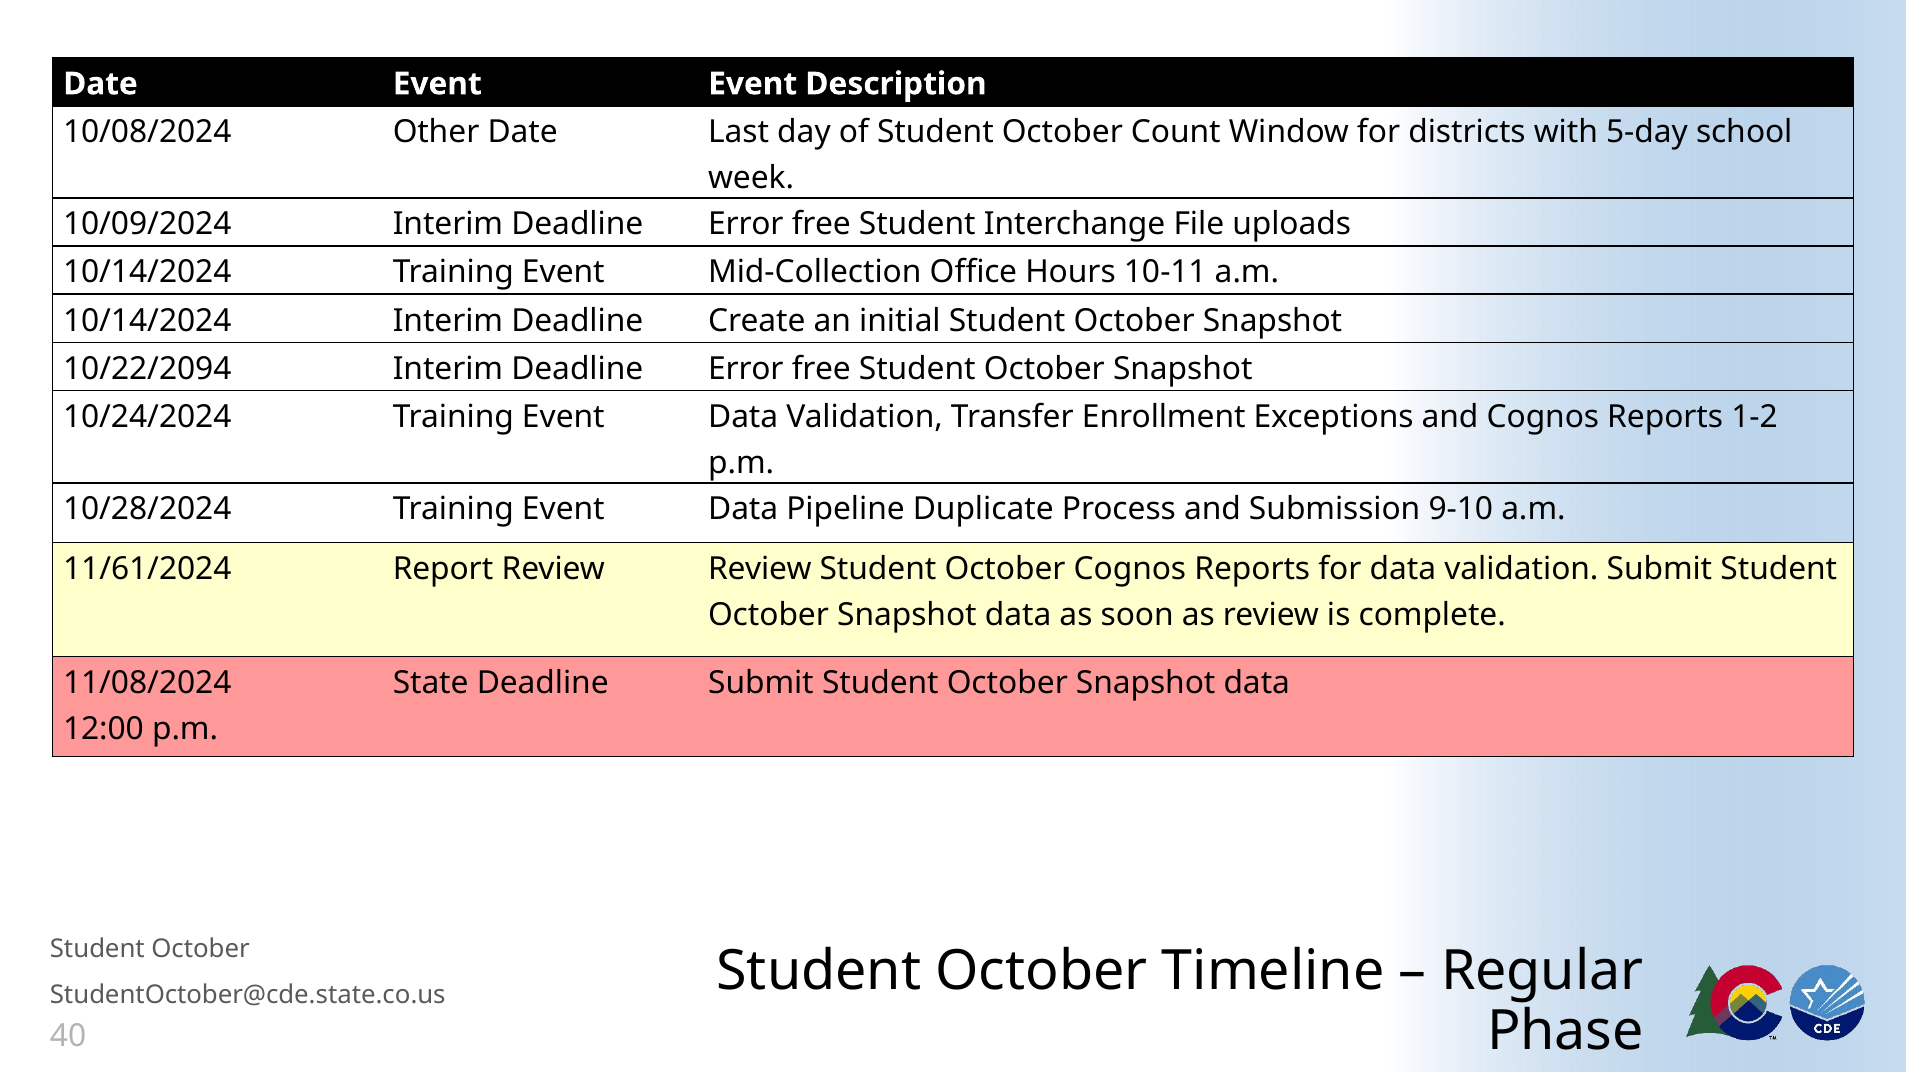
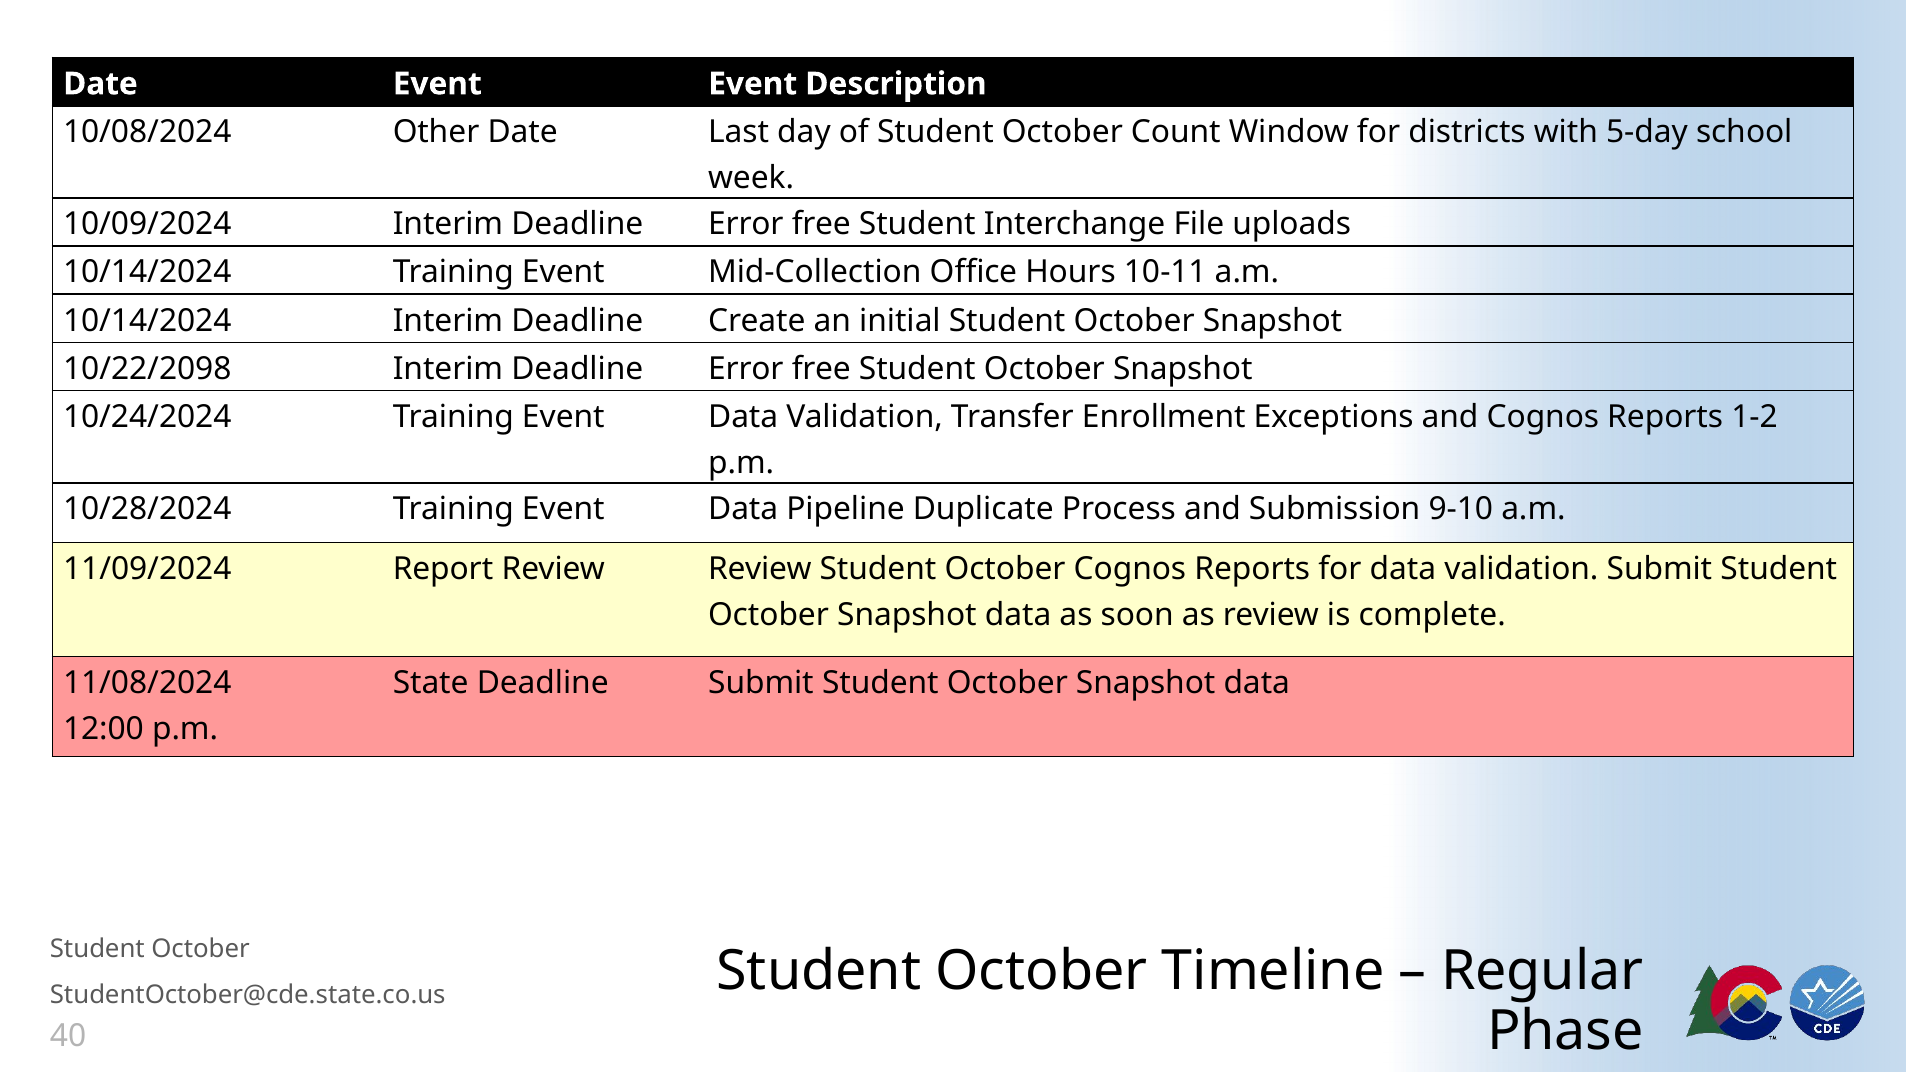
10/22/2094: 10/22/2094 -> 10/22/2098
11/61/2024: 11/61/2024 -> 11/09/2024
